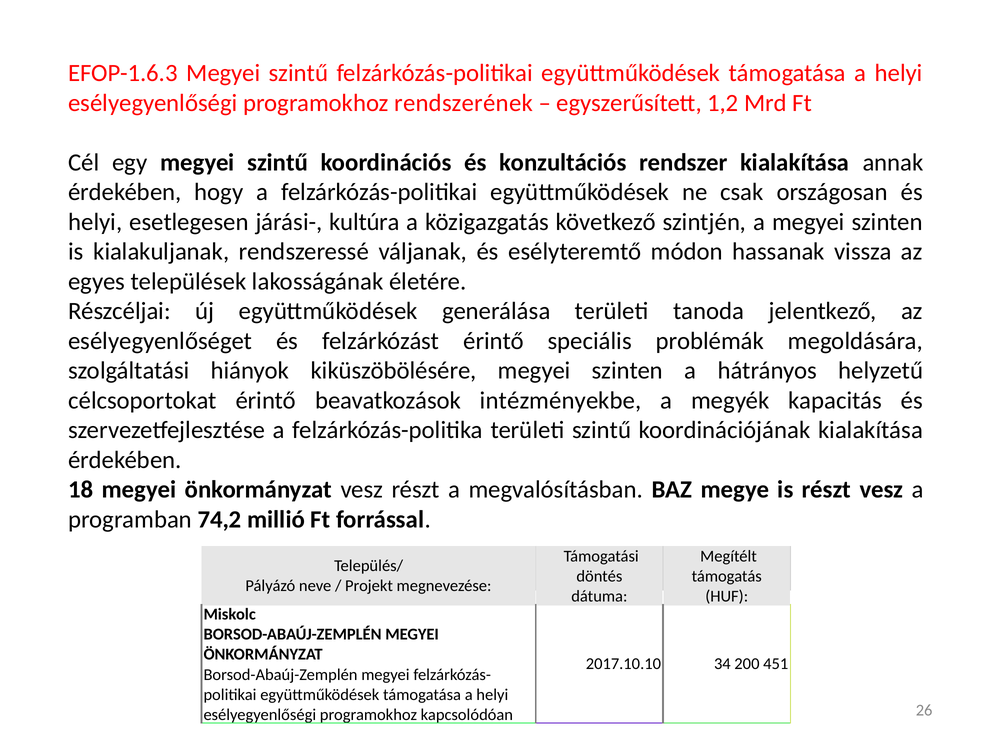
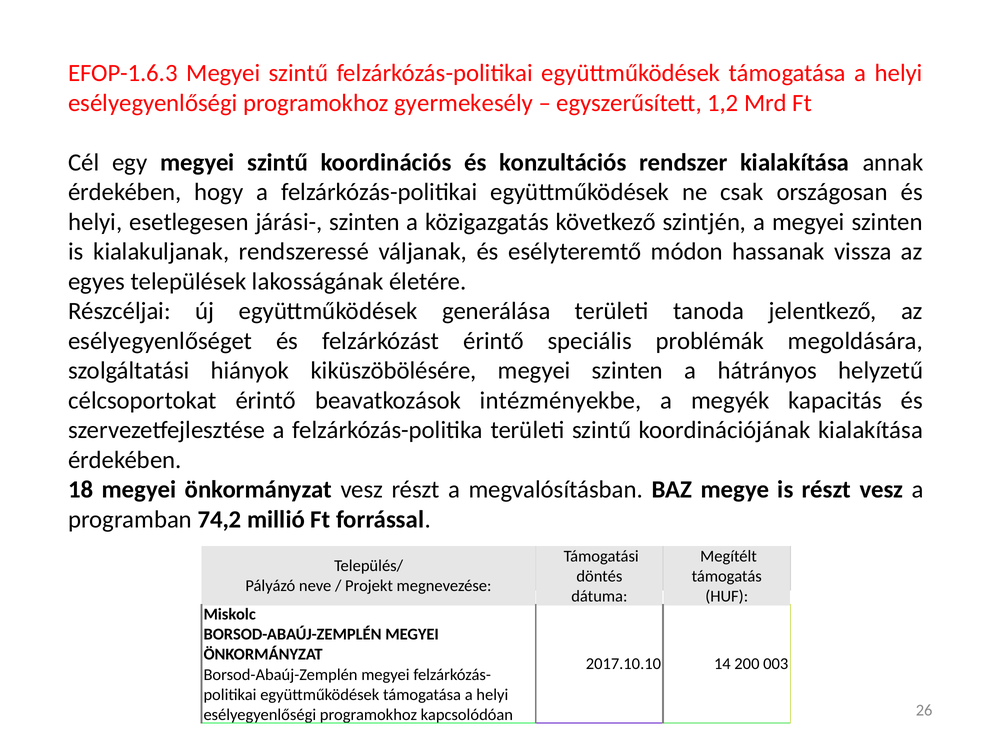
rendszerének: rendszerének -> gyermekesély
járási- kultúra: kultúra -> szinten
34: 34 -> 14
451: 451 -> 003
